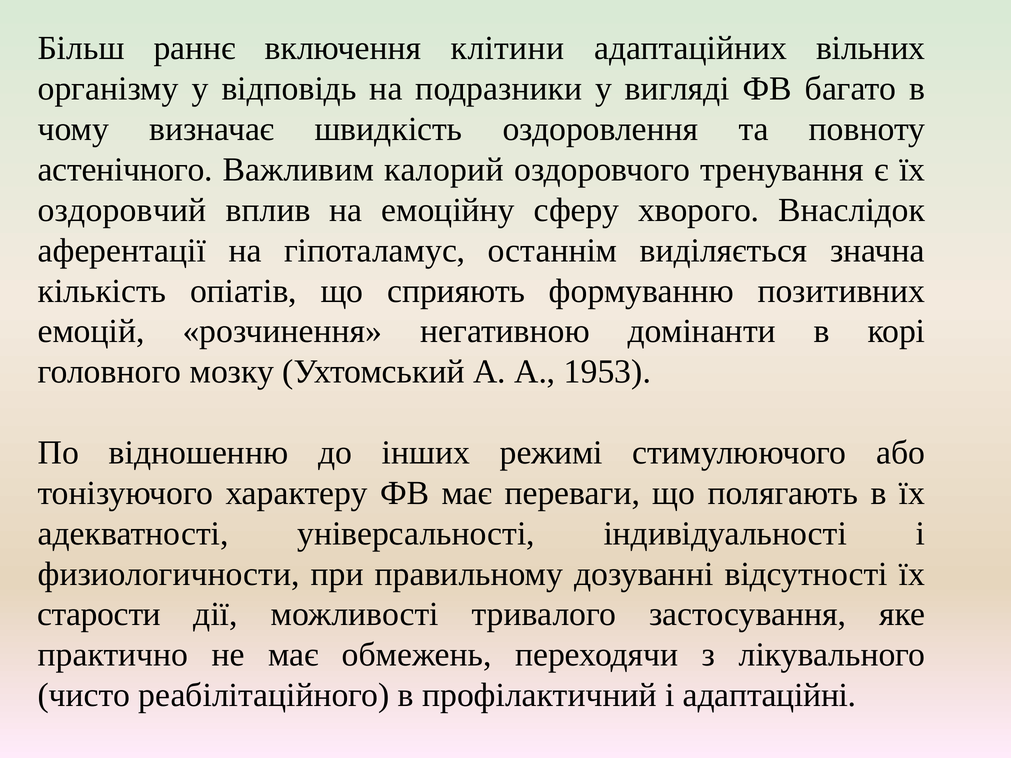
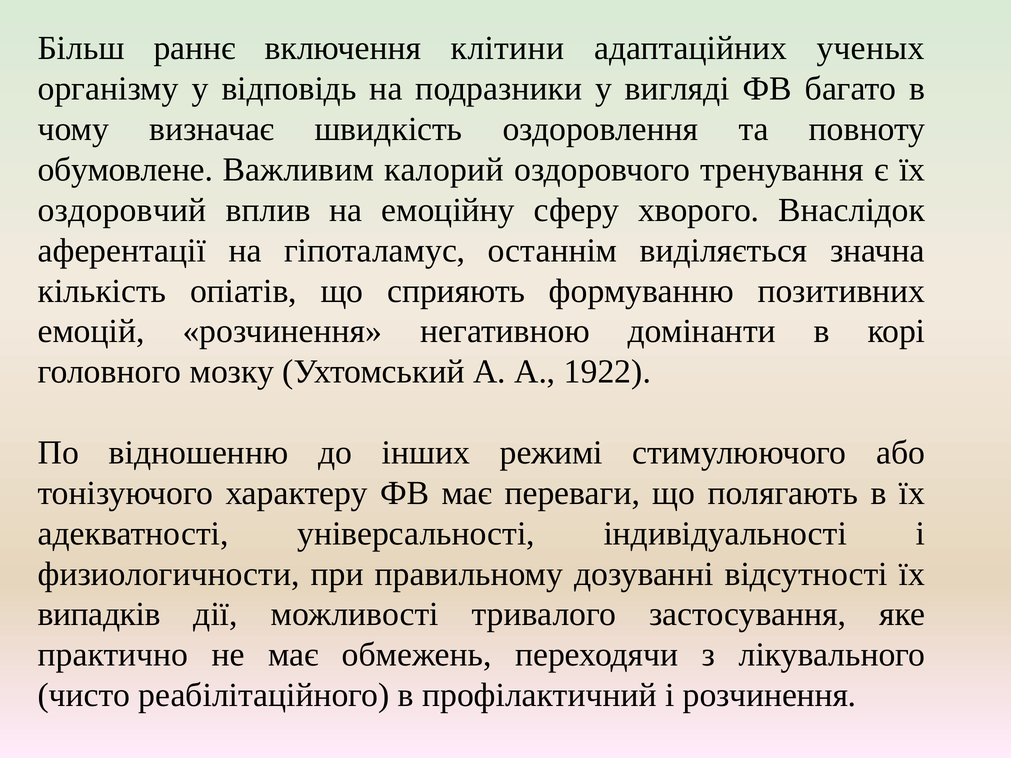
вільних: вільних -> ученых
астенічного: астенічного -> обумовлене
1953: 1953 -> 1922
старости: старости -> випадків
і адаптаційні: адаптаційні -> розчинення
